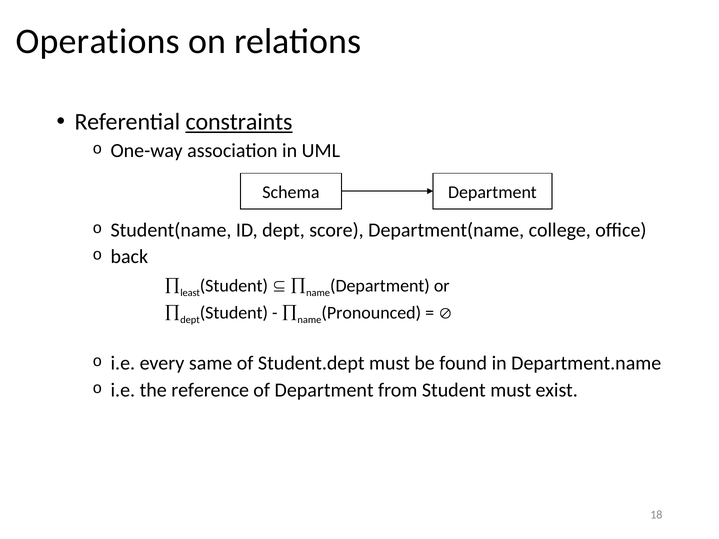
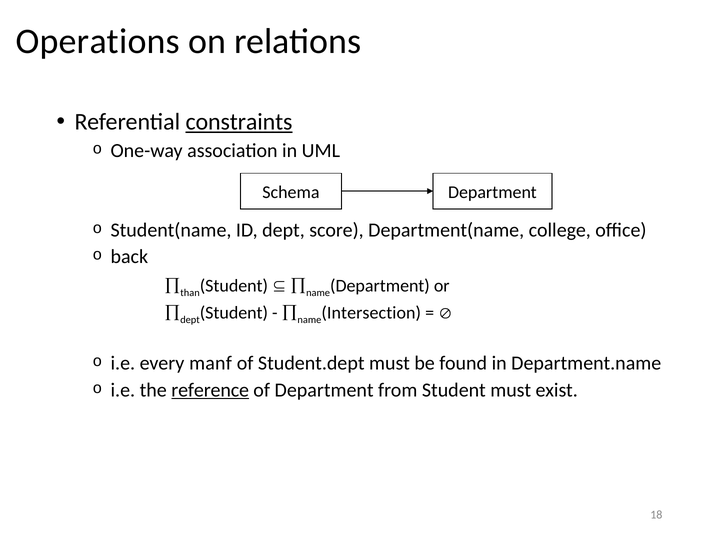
least: least -> than
Pronounced: Pronounced -> Intersection
same: same -> manf
reference underline: none -> present
